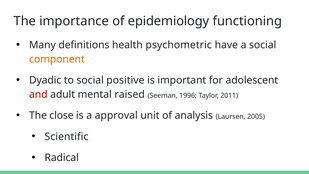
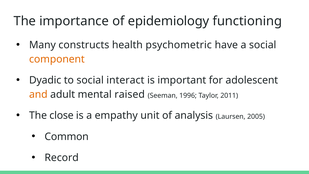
definitions: definitions -> constructs
positive: positive -> interact
and colour: red -> orange
approval: approval -> empathy
Scientific: Scientific -> Common
Radical: Radical -> Record
